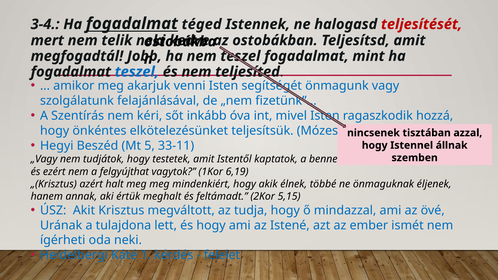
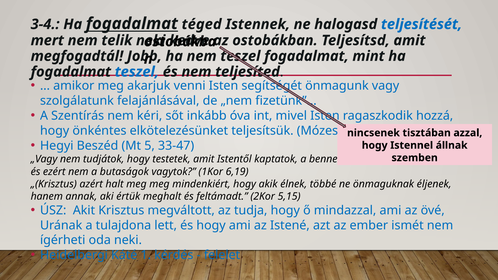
teljesítését colour: red -> blue
33-11: 33-11 -> 33-47
felgyújthat: felgyújthat -> butaságok
